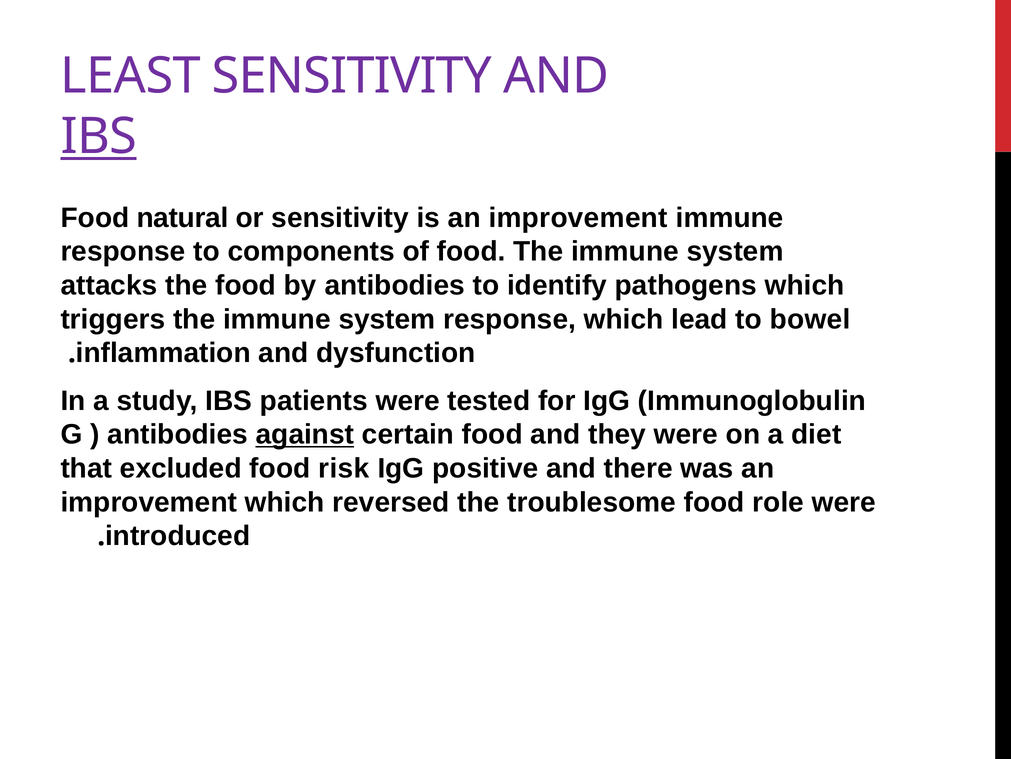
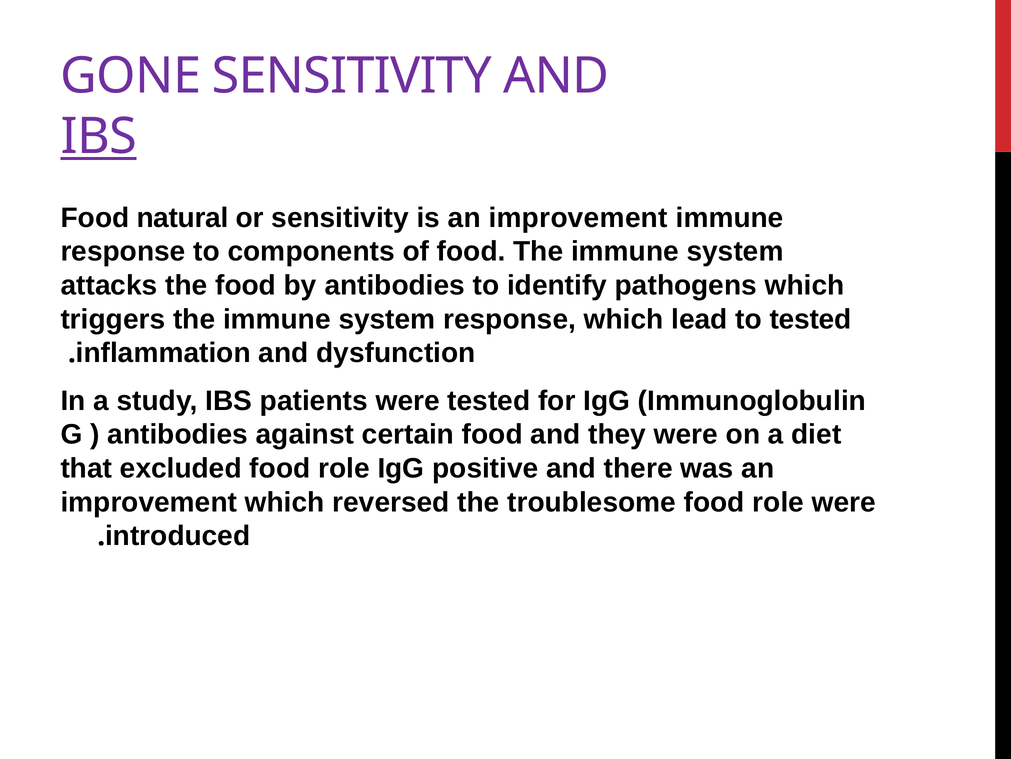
LEAST: LEAST -> GONE
to bowel: bowel -> tested
against underline: present -> none
excluded food risk: risk -> role
